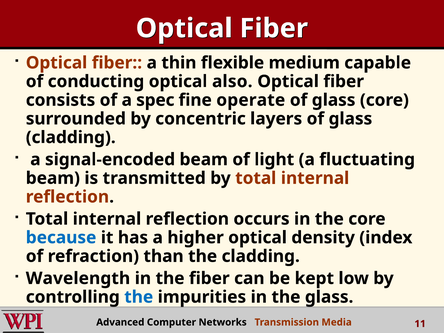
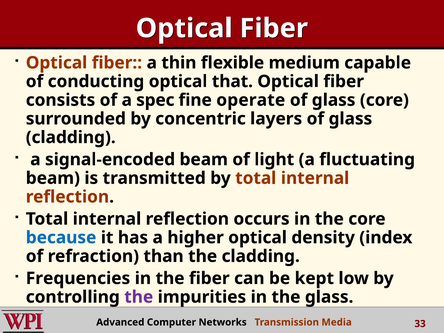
also: also -> that
Wavelength: Wavelength -> Frequencies
the at (139, 297) colour: blue -> purple
11: 11 -> 33
